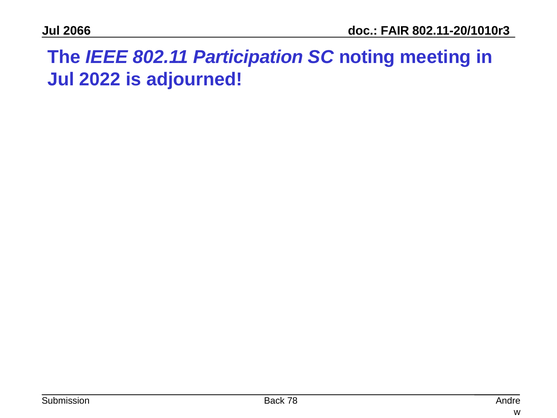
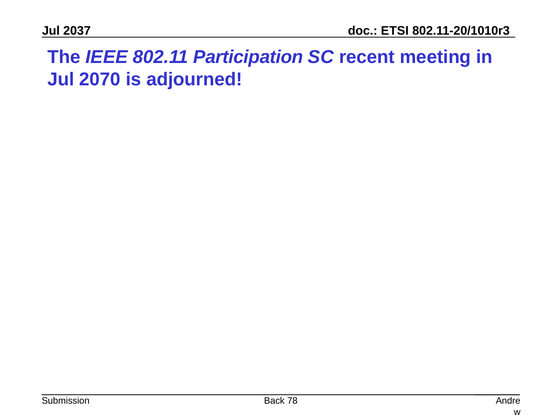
2066: 2066 -> 2037
FAIR: FAIR -> ETSI
noting: noting -> recent
2022: 2022 -> 2070
